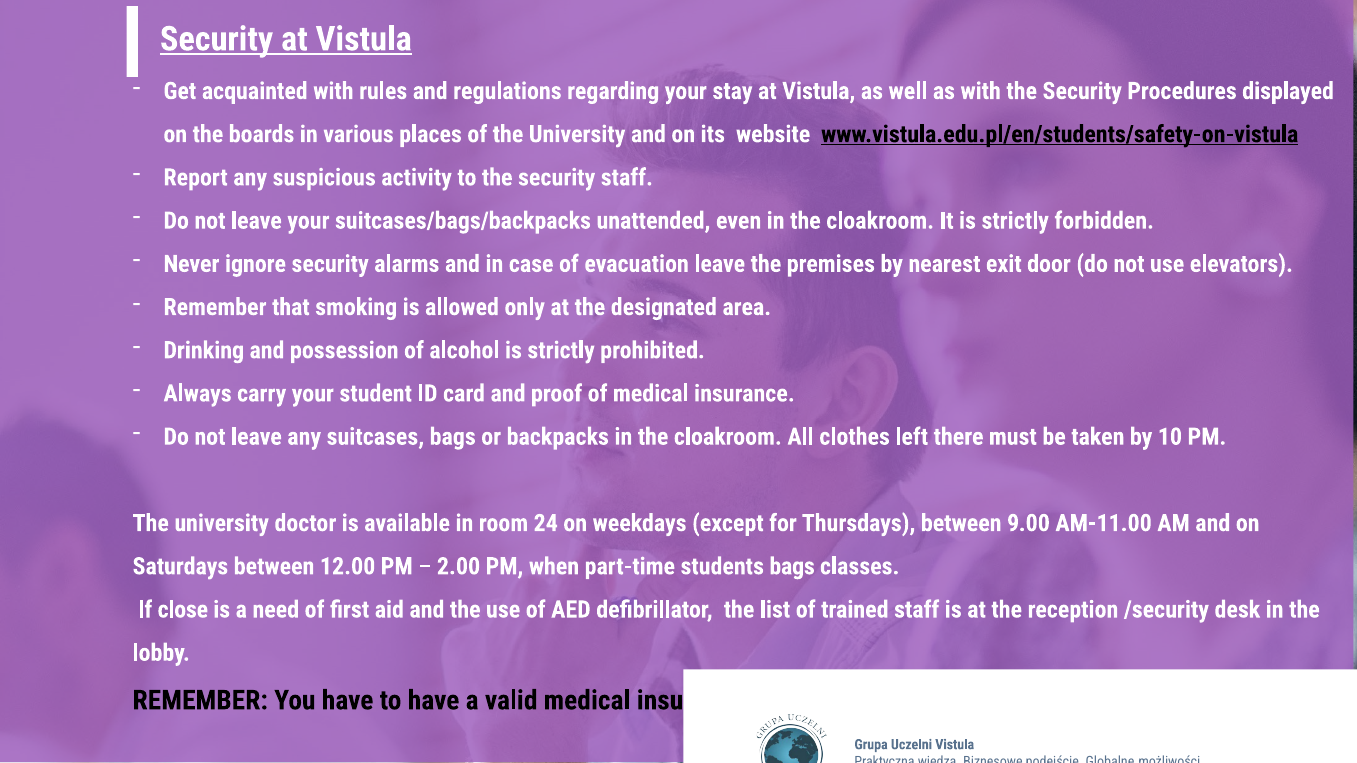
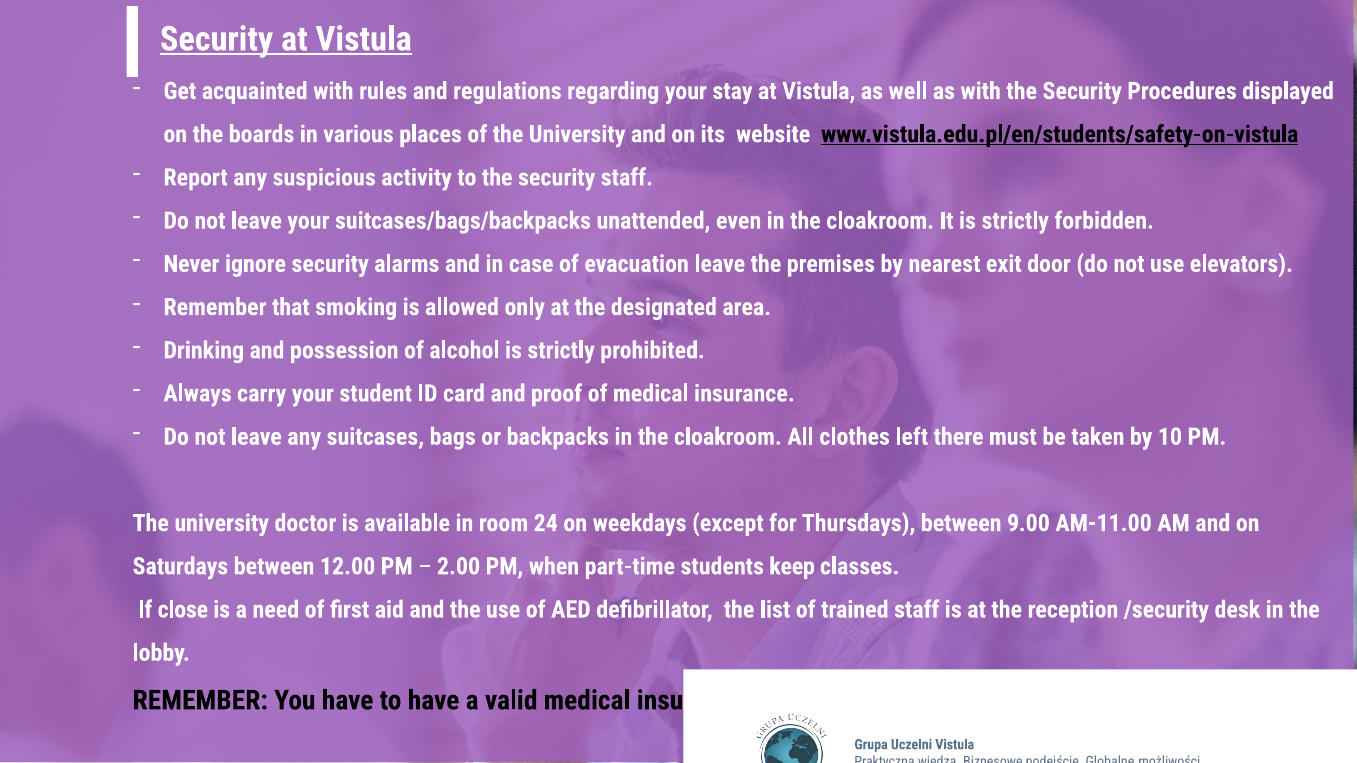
students bags: bags -> keep
